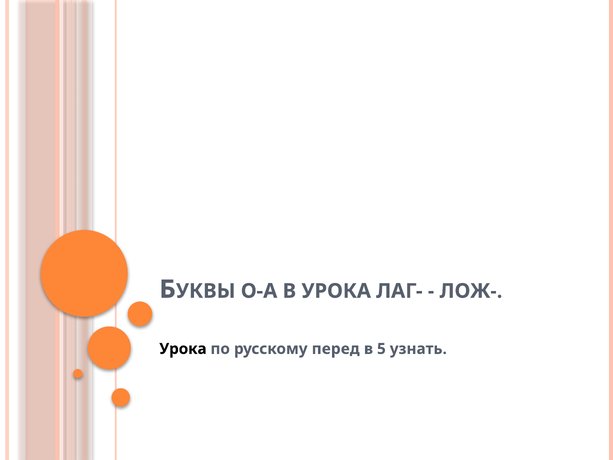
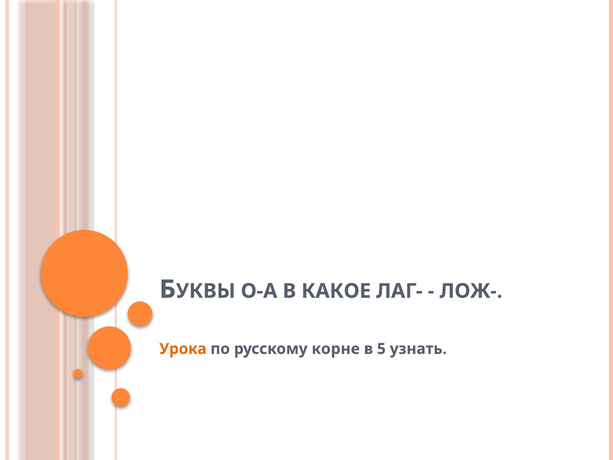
В УРОКА: УРОКА -> КАКОЕ
Урока at (183, 349) colour: black -> orange
перед: перед -> корне
